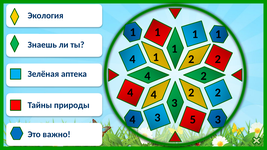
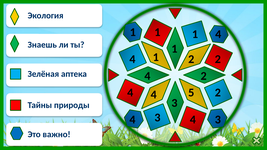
1 at (218, 34): 1 -> 4
2 at (191, 93): 2 -> 5
3 5: 5 -> 4
